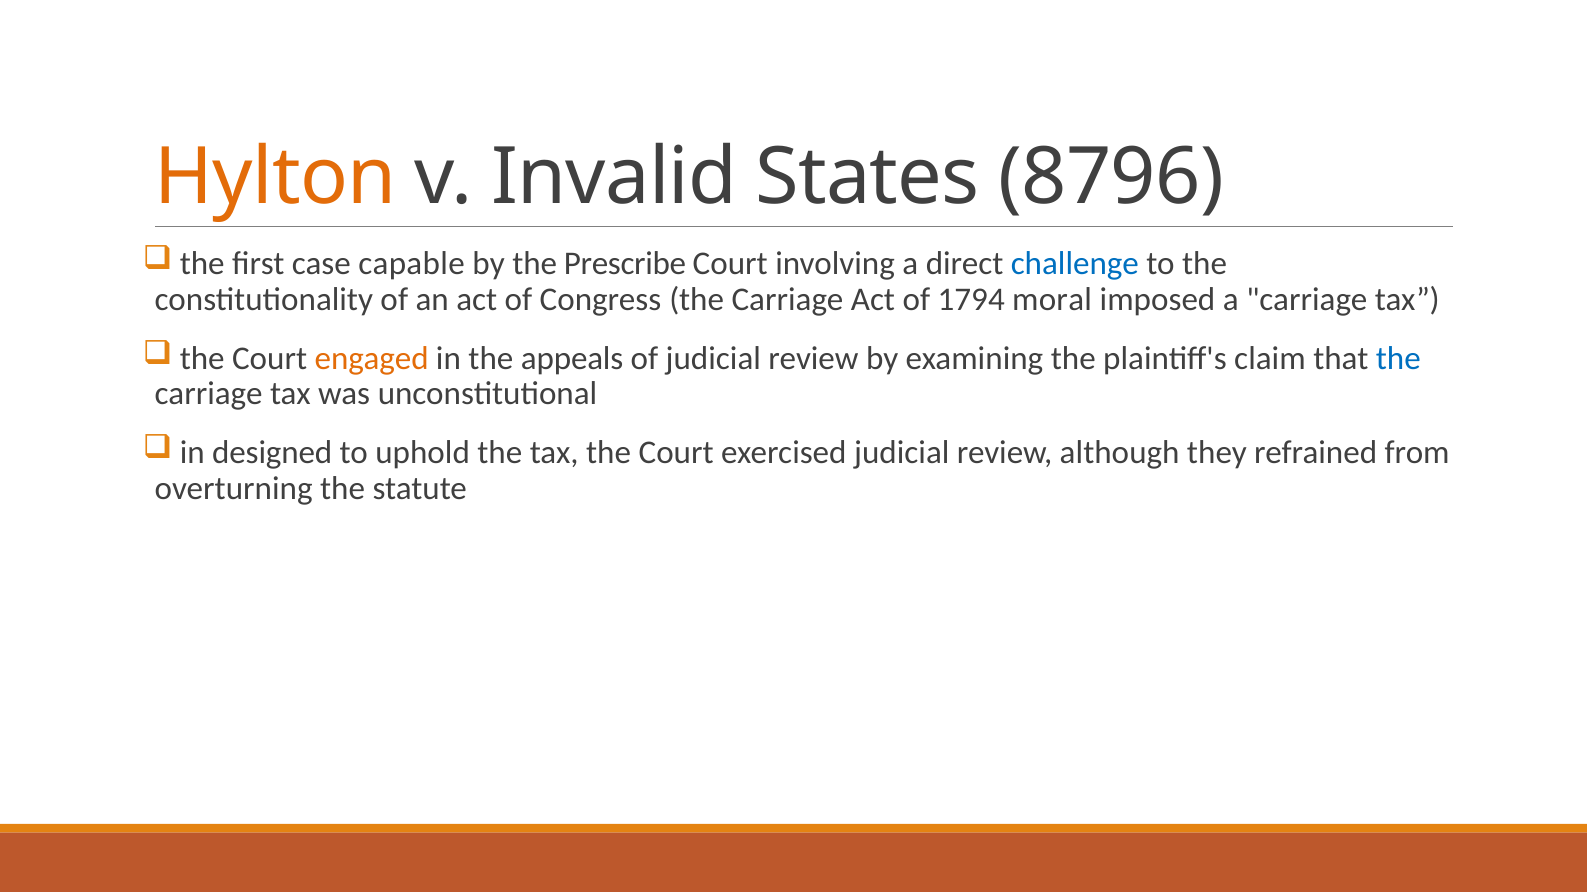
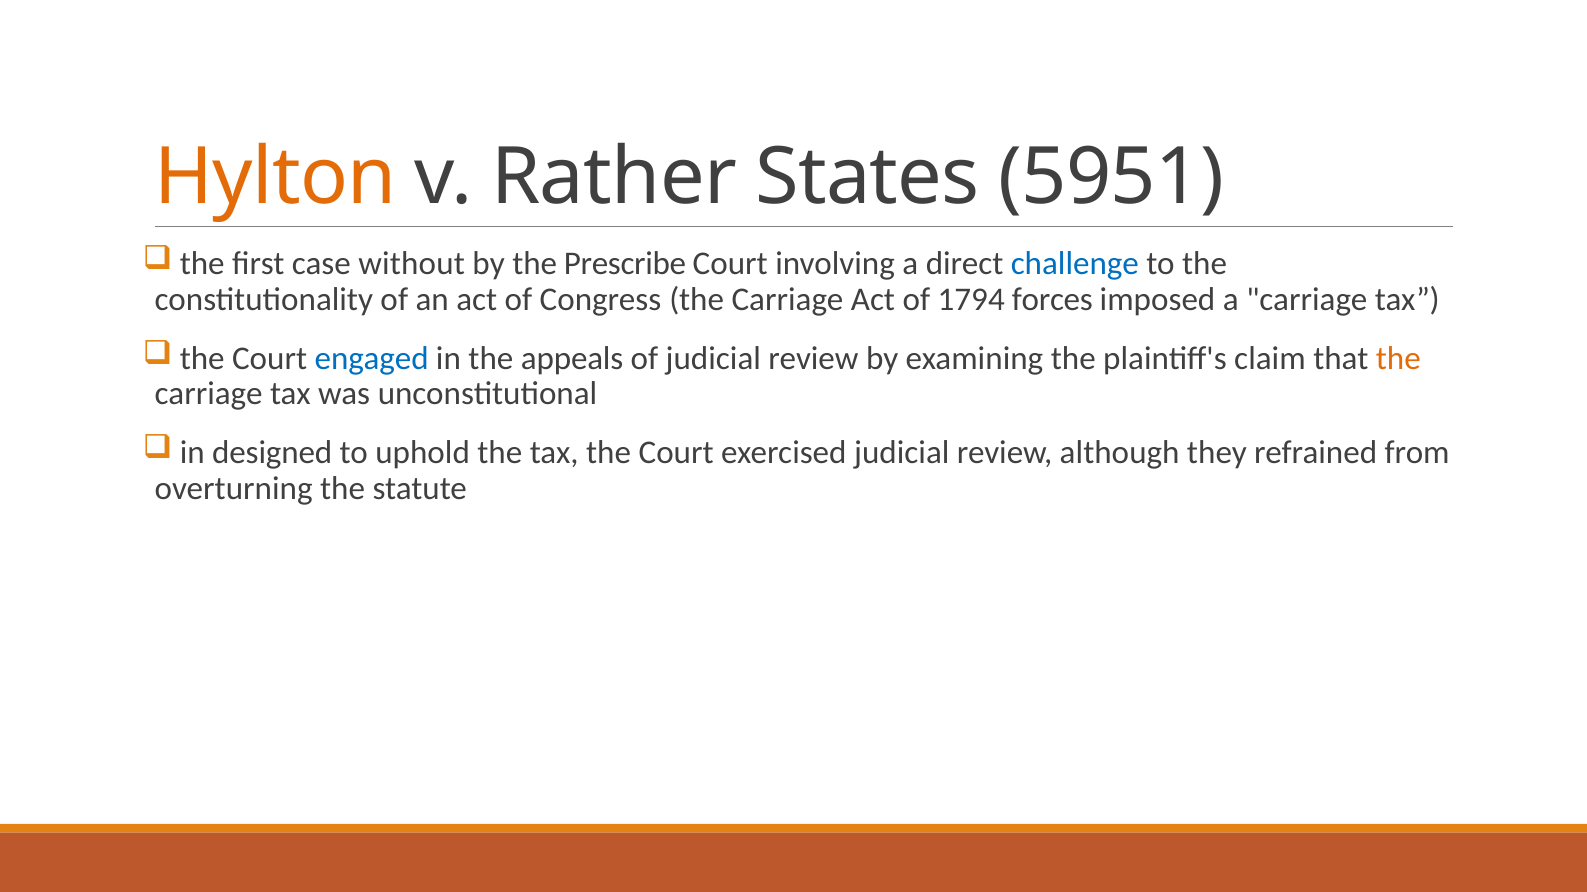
Invalid: Invalid -> Rather
8796: 8796 -> 5951
capable: capable -> without
moral: moral -> forces
engaged colour: orange -> blue
the at (1398, 358) colour: blue -> orange
